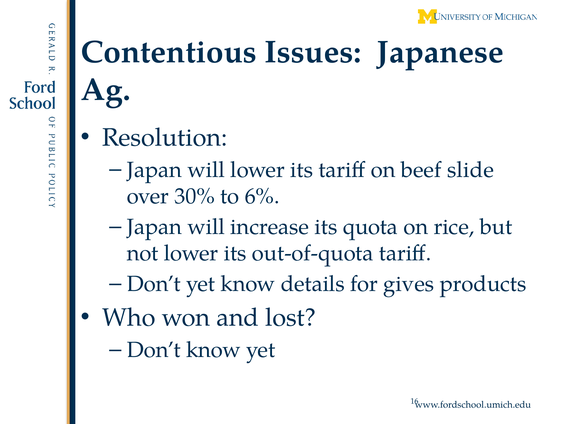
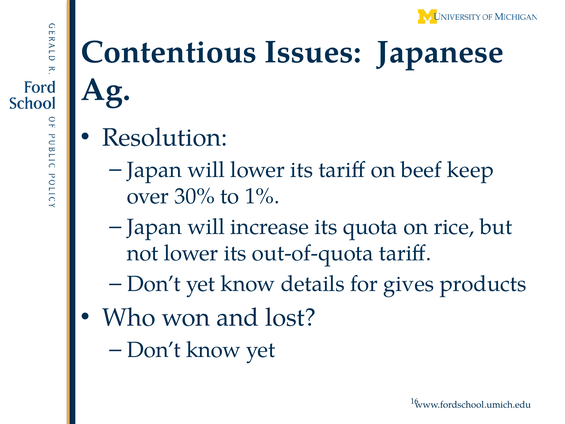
slide: slide -> keep
6%: 6% -> 1%
